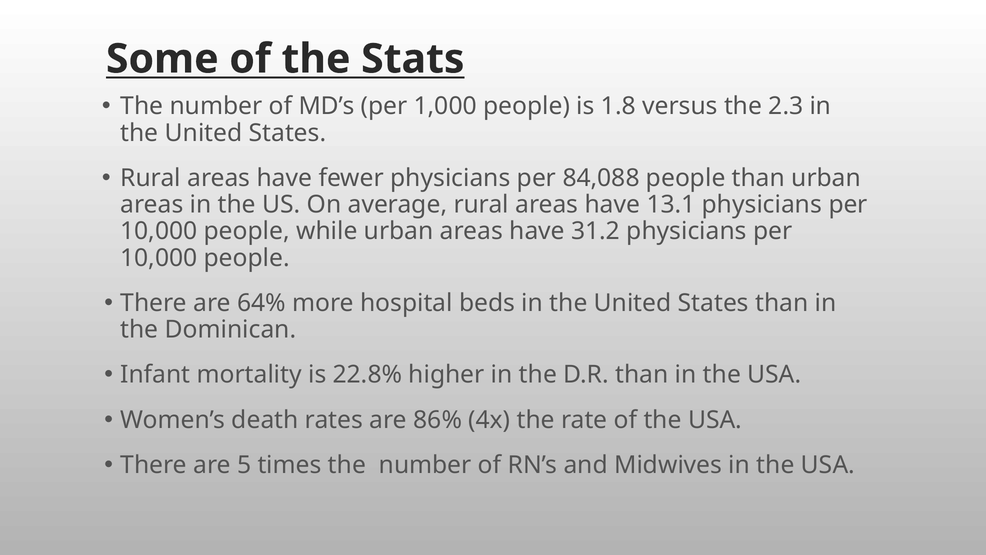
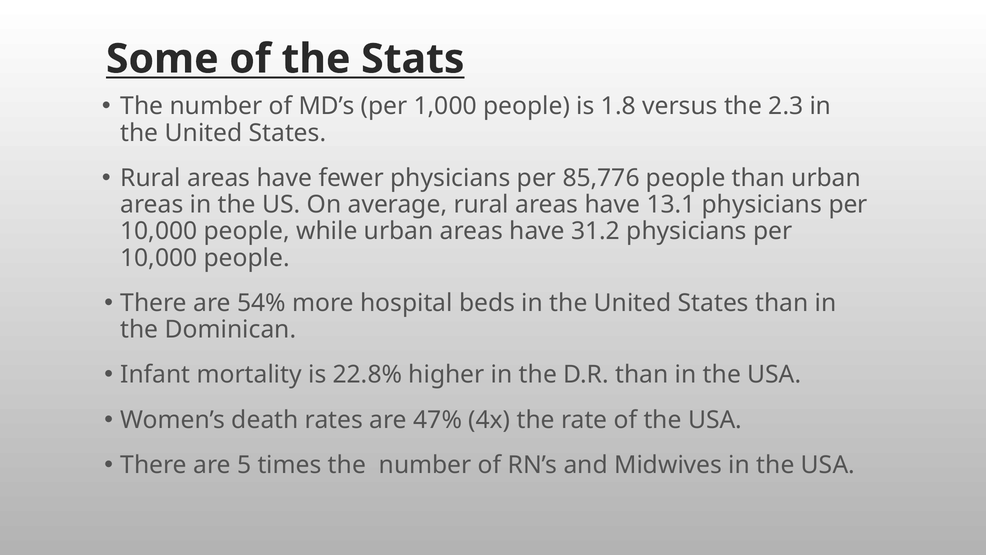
84,088: 84,088 -> 85,776
64%: 64% -> 54%
86%: 86% -> 47%
